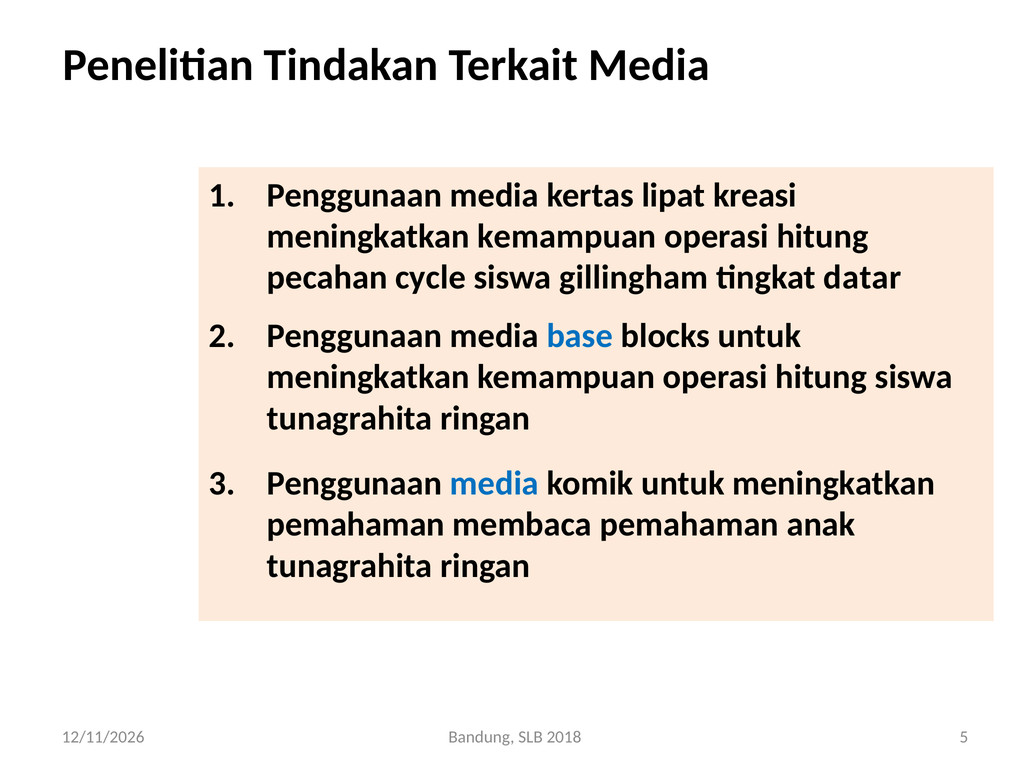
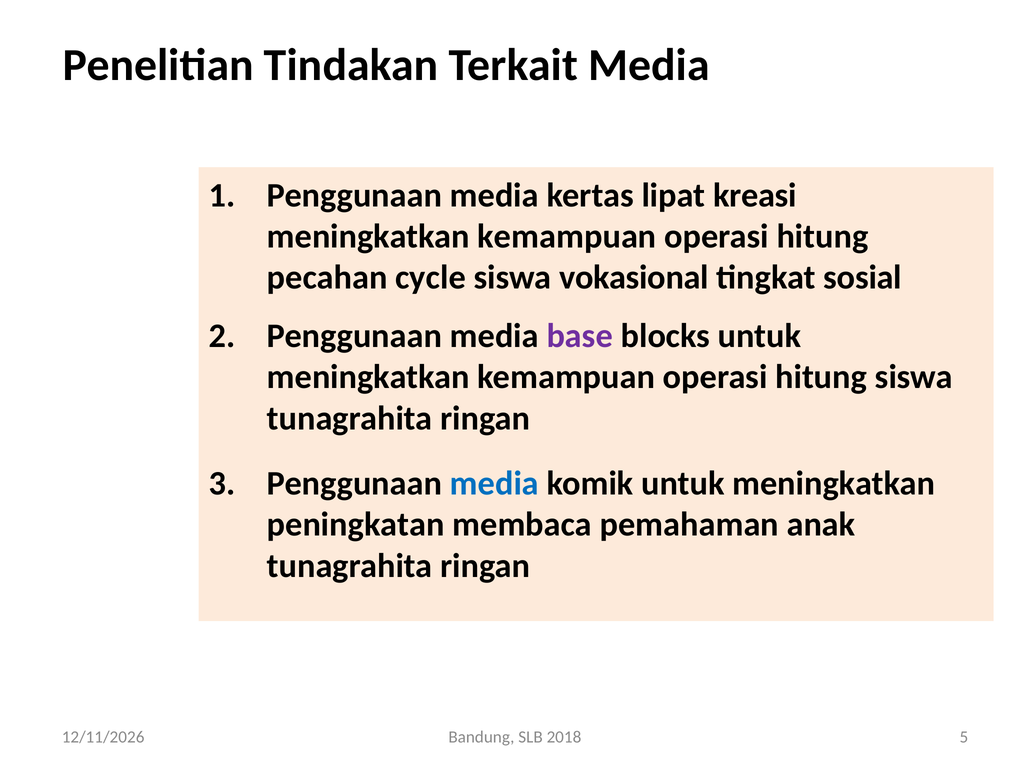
gillingham: gillingham -> vokasional
datar: datar -> sosial
base colour: blue -> purple
pemahaman at (356, 525): pemahaman -> peningkatan
